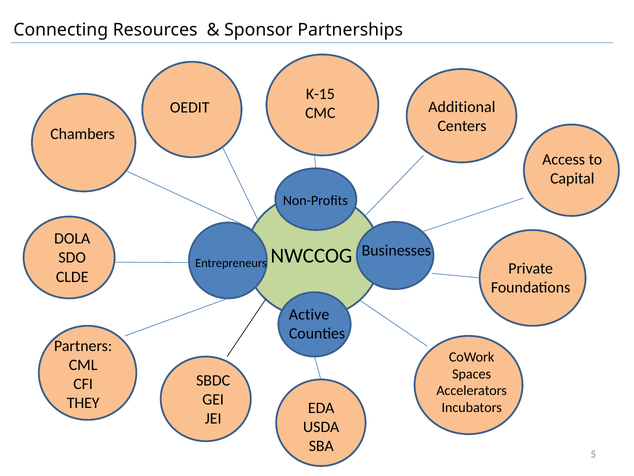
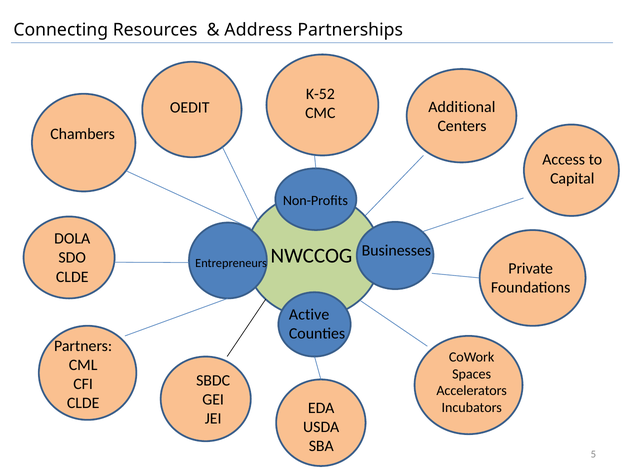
Sponsor: Sponsor -> Address
K-15: K-15 -> K-52
THEY at (83, 403): THEY -> CLDE
